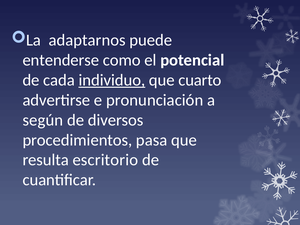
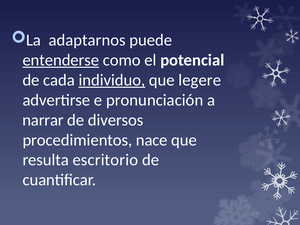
entenderse underline: none -> present
cuarto: cuarto -> legere
según: según -> narrar
pasa: pasa -> nace
